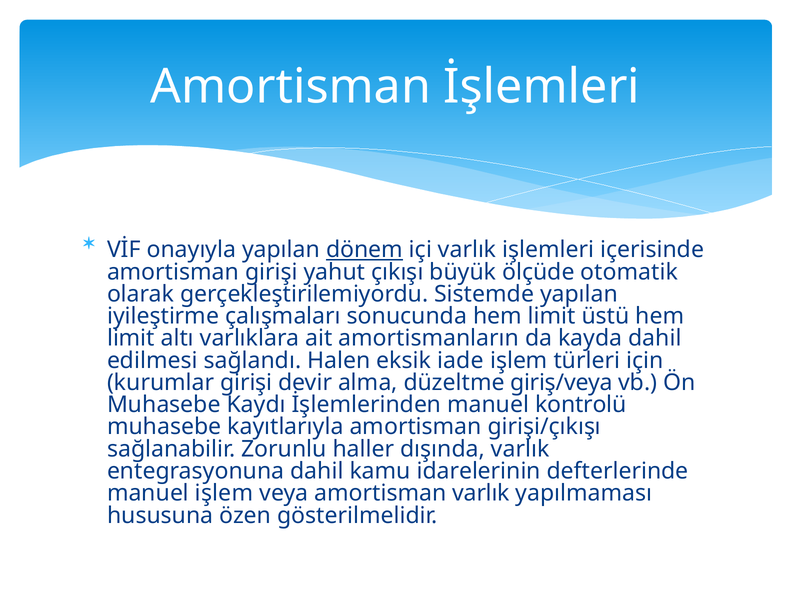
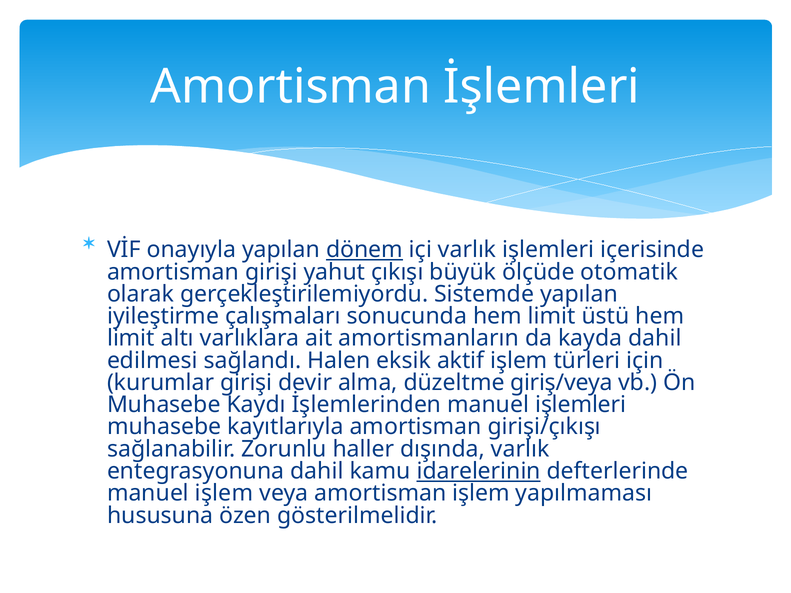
iade: iade -> aktif
manuel kontrolü: kontrolü -> işlemleri
idarelerinin underline: none -> present
amortisman varlık: varlık -> işlem
